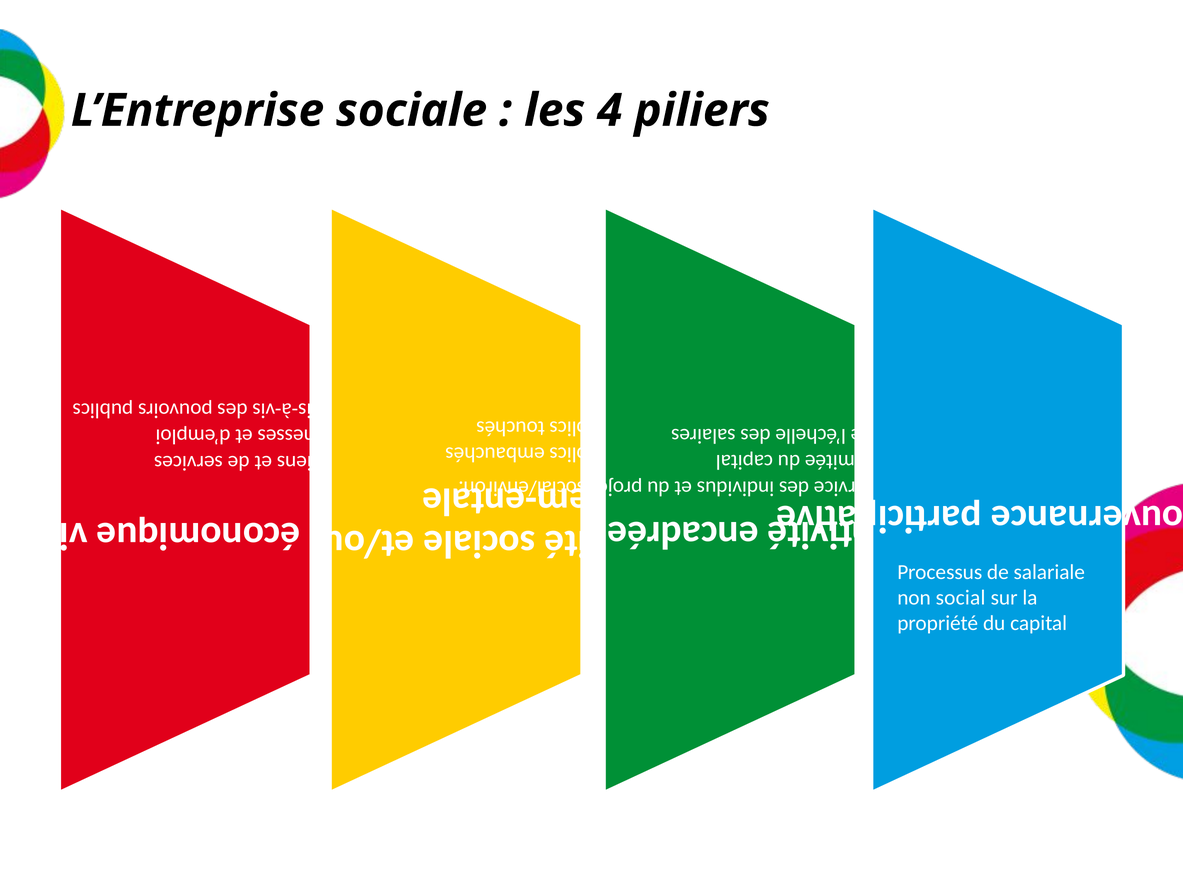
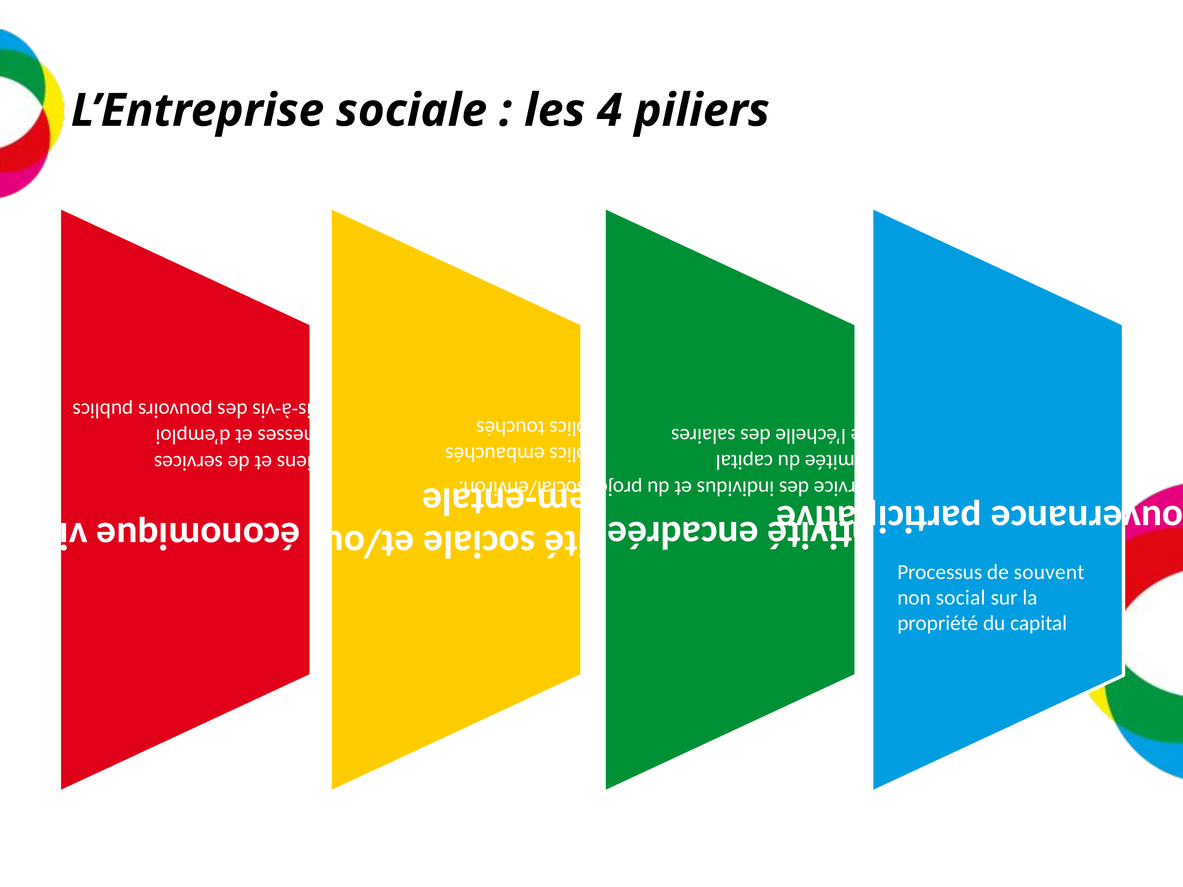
salariale: salariale -> souvent
